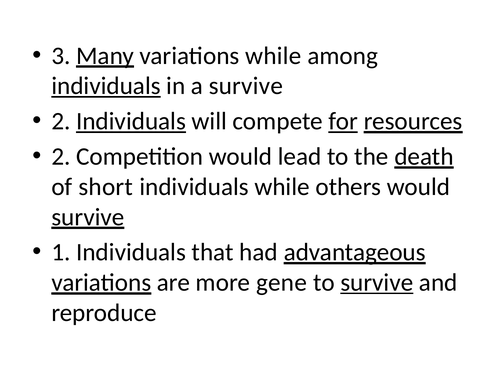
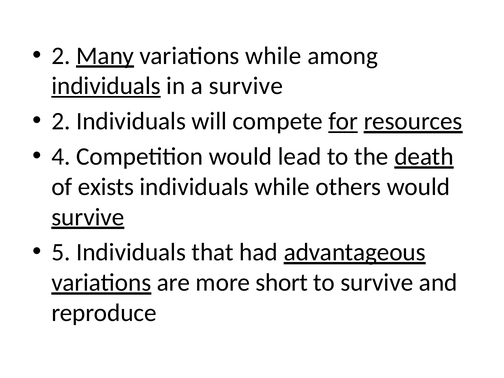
3 at (61, 56): 3 -> 2
Individuals at (131, 121) underline: present -> none
2 at (61, 157): 2 -> 4
short: short -> exists
1: 1 -> 5
gene: gene -> short
survive at (377, 283) underline: present -> none
